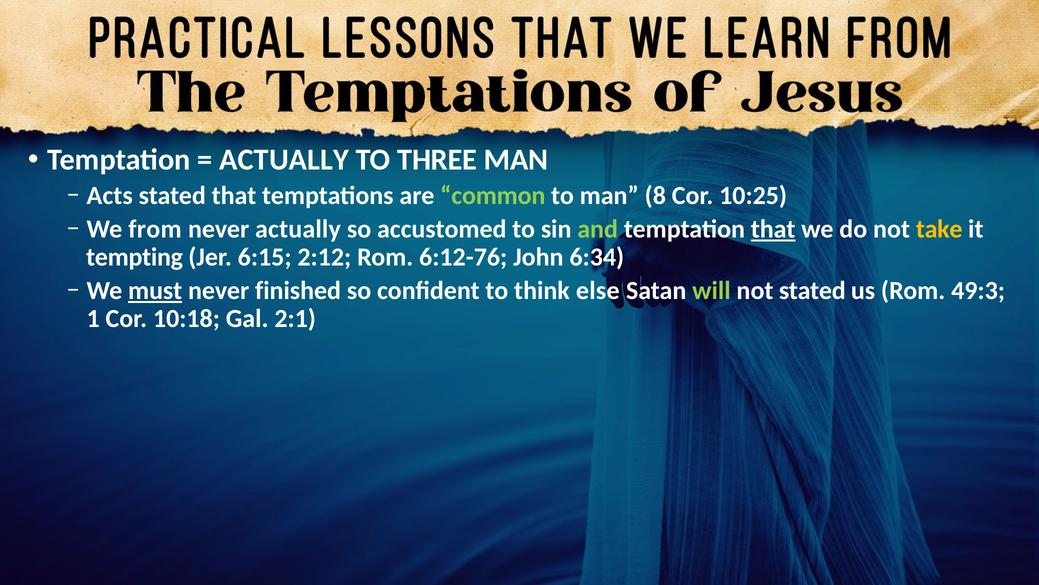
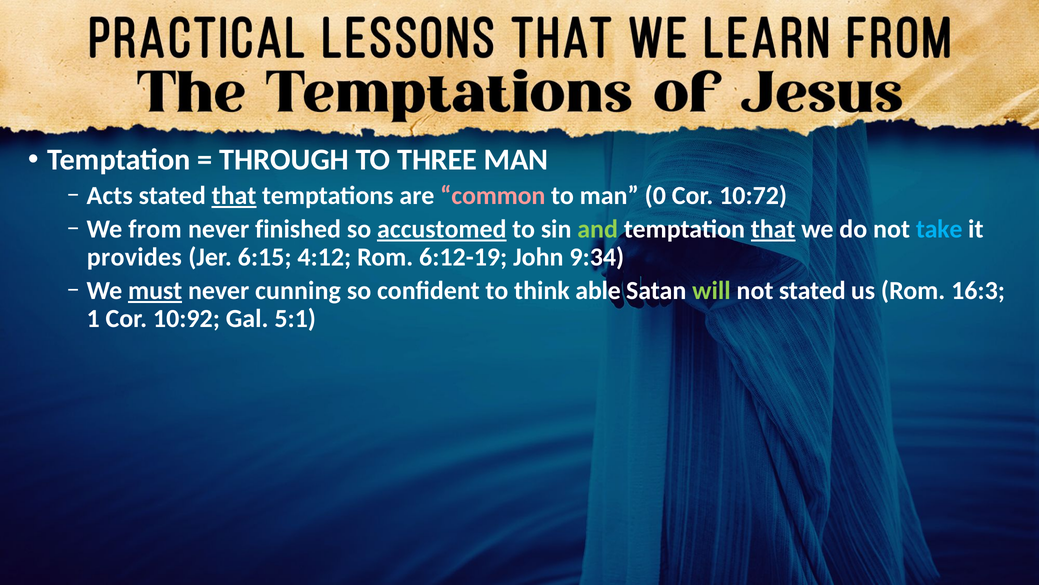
ACTUALLY at (284, 160): ACTUALLY -> THROUGH
that at (234, 196) underline: none -> present
common colour: light green -> pink
8: 8 -> 0
10:25: 10:25 -> 10:72
never actually: actually -> finished
accustomed underline: none -> present
take colour: yellow -> light blue
tempting: tempting -> provides
2:12: 2:12 -> 4:12
6:12-76: 6:12-76 -> 6:12-19
6:34: 6:34 -> 9:34
finished: finished -> cunning
else: else -> able
49:3: 49:3 -> 16:3
10:18: 10:18 -> 10:92
2:1: 2:1 -> 5:1
